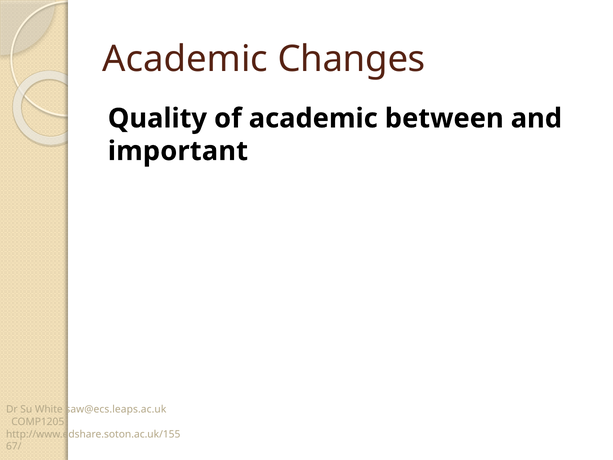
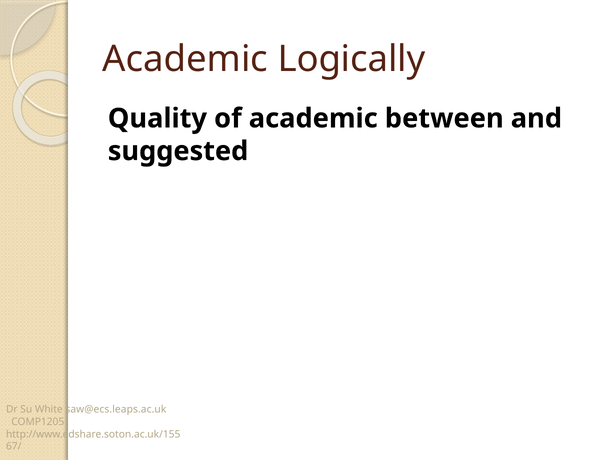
Changes: Changes -> Logically
important: important -> suggested
